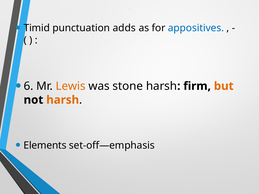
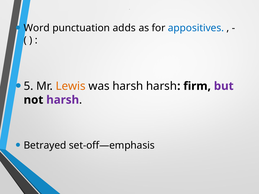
Timid: Timid -> Word
6: 6 -> 5
was stone: stone -> harsh
but colour: orange -> purple
harsh at (63, 100) colour: orange -> purple
Elements: Elements -> Betrayed
